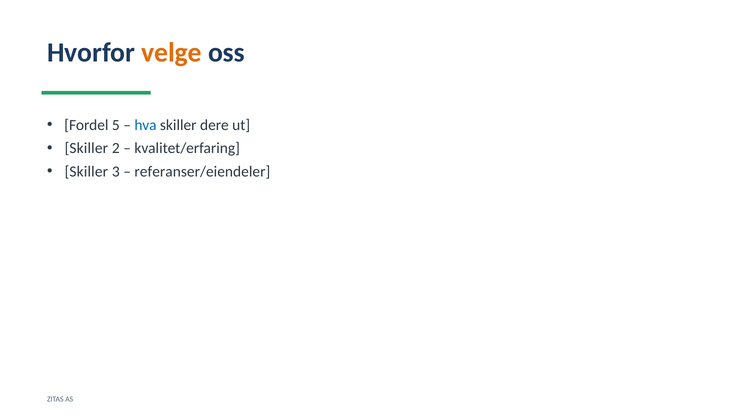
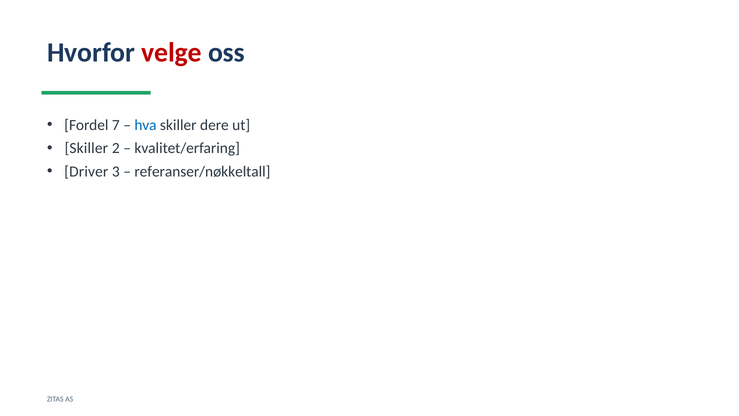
velge colour: orange -> red
5: 5 -> 7
Skiller at (86, 171): Skiller -> Driver
referanser/eiendeler: referanser/eiendeler -> referanser/nøkkeltall
